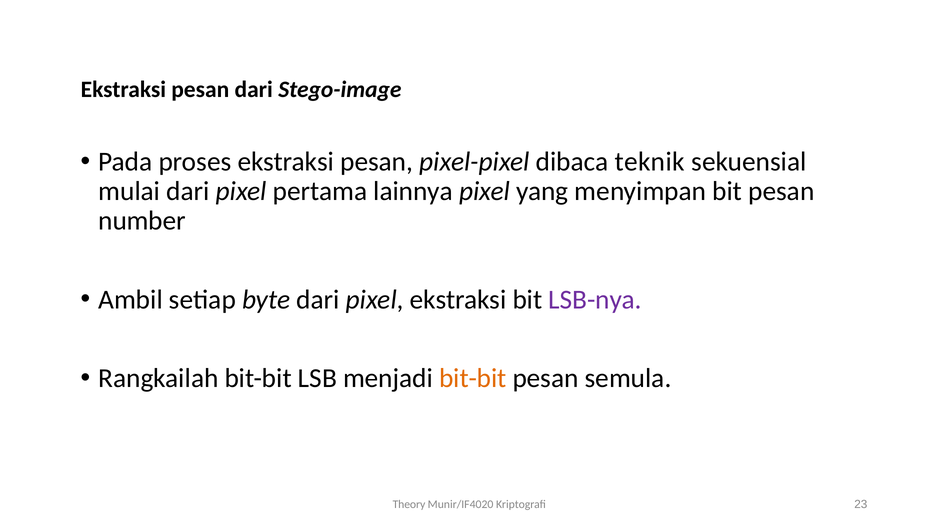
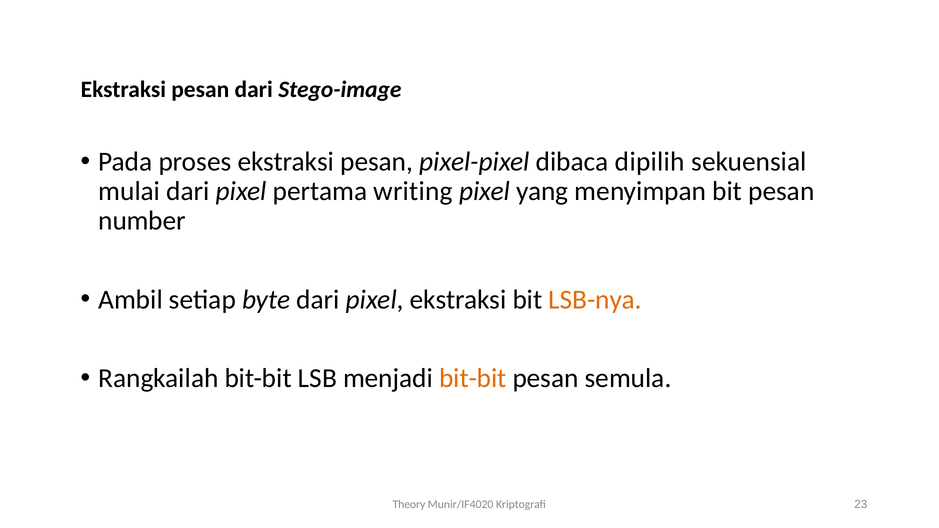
teknik: teknik -> dipilih
lainnya: lainnya -> writing
LSB-nya colour: purple -> orange
